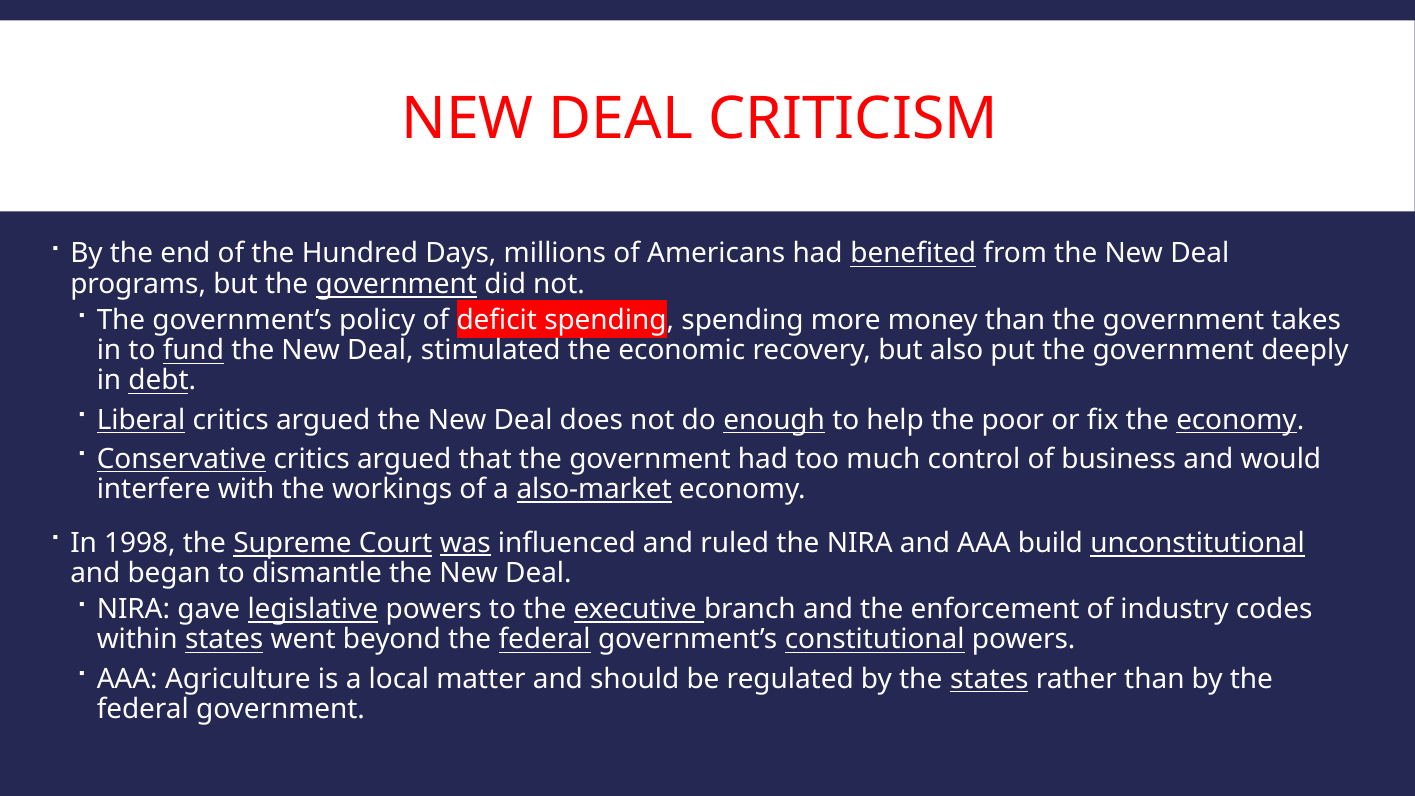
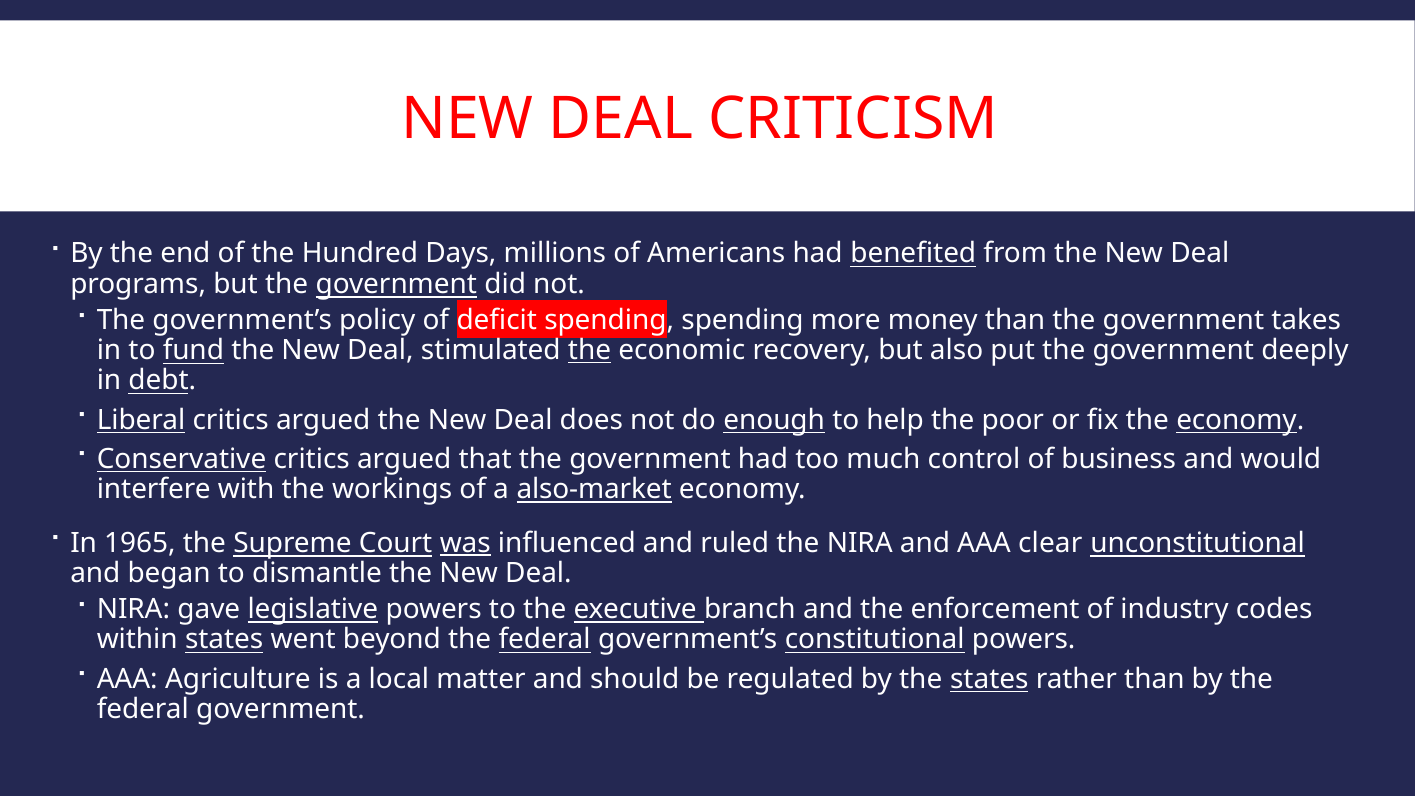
the at (590, 350) underline: none -> present
1998: 1998 -> 1965
build: build -> clear
